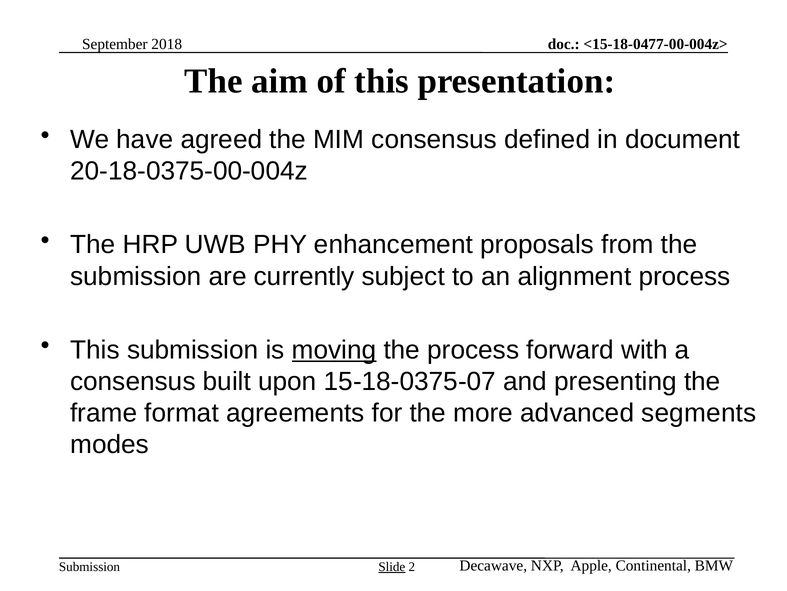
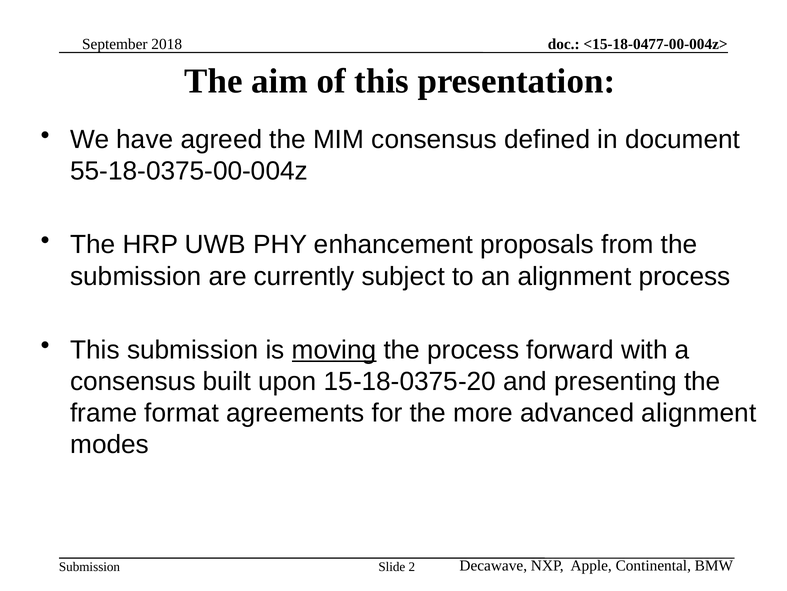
20-18-0375-00-004z: 20-18-0375-00-004z -> 55-18-0375-00-004z
15-18-0375-07: 15-18-0375-07 -> 15-18-0375-20
advanced segments: segments -> alignment
Slide underline: present -> none
